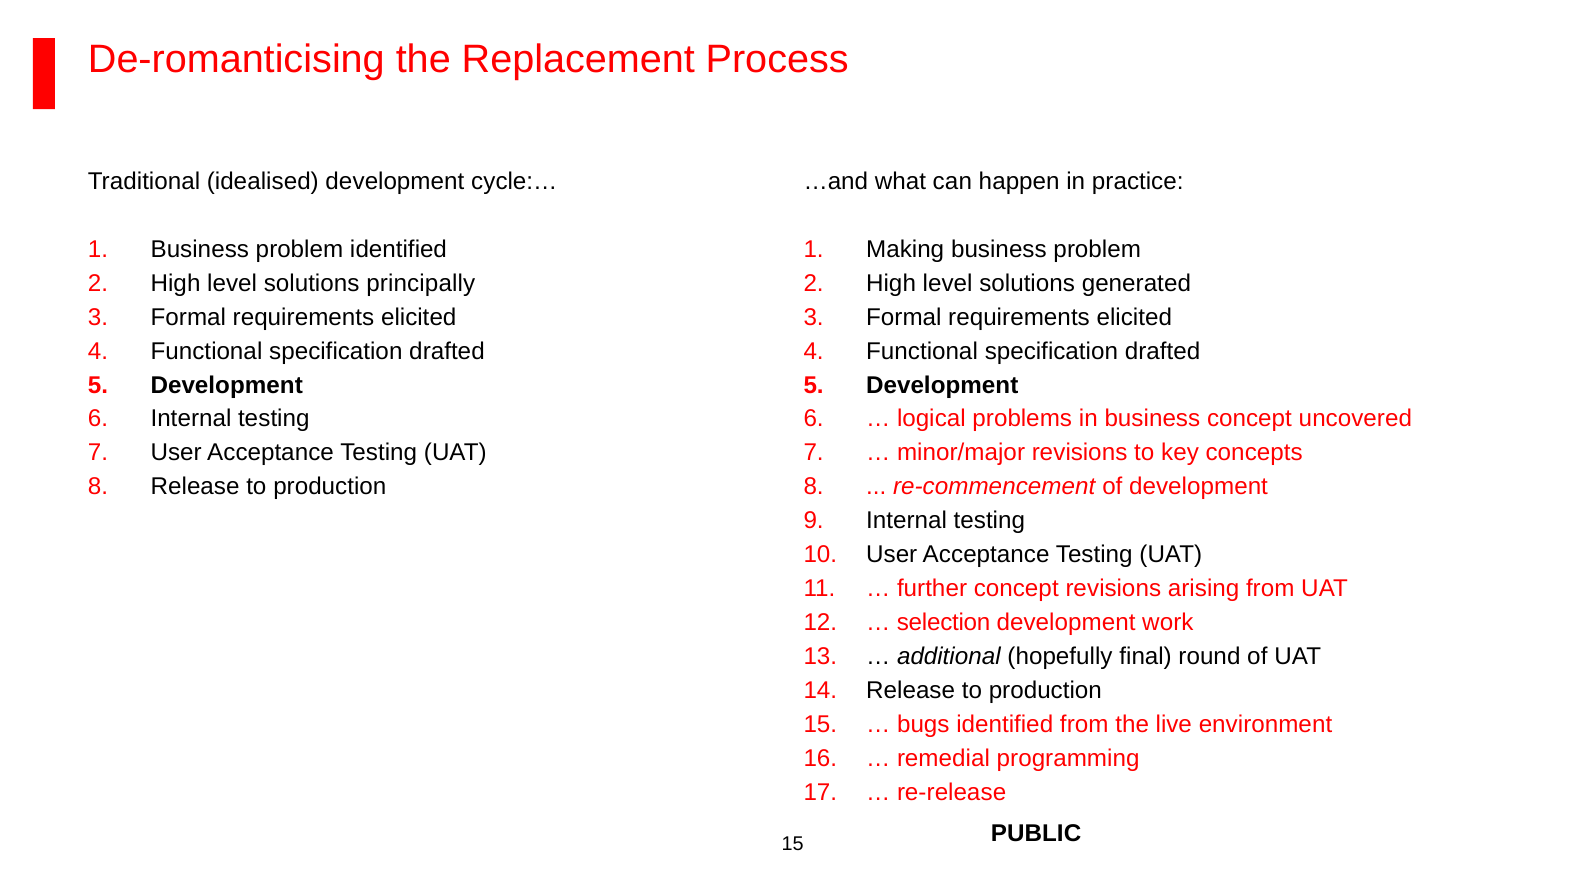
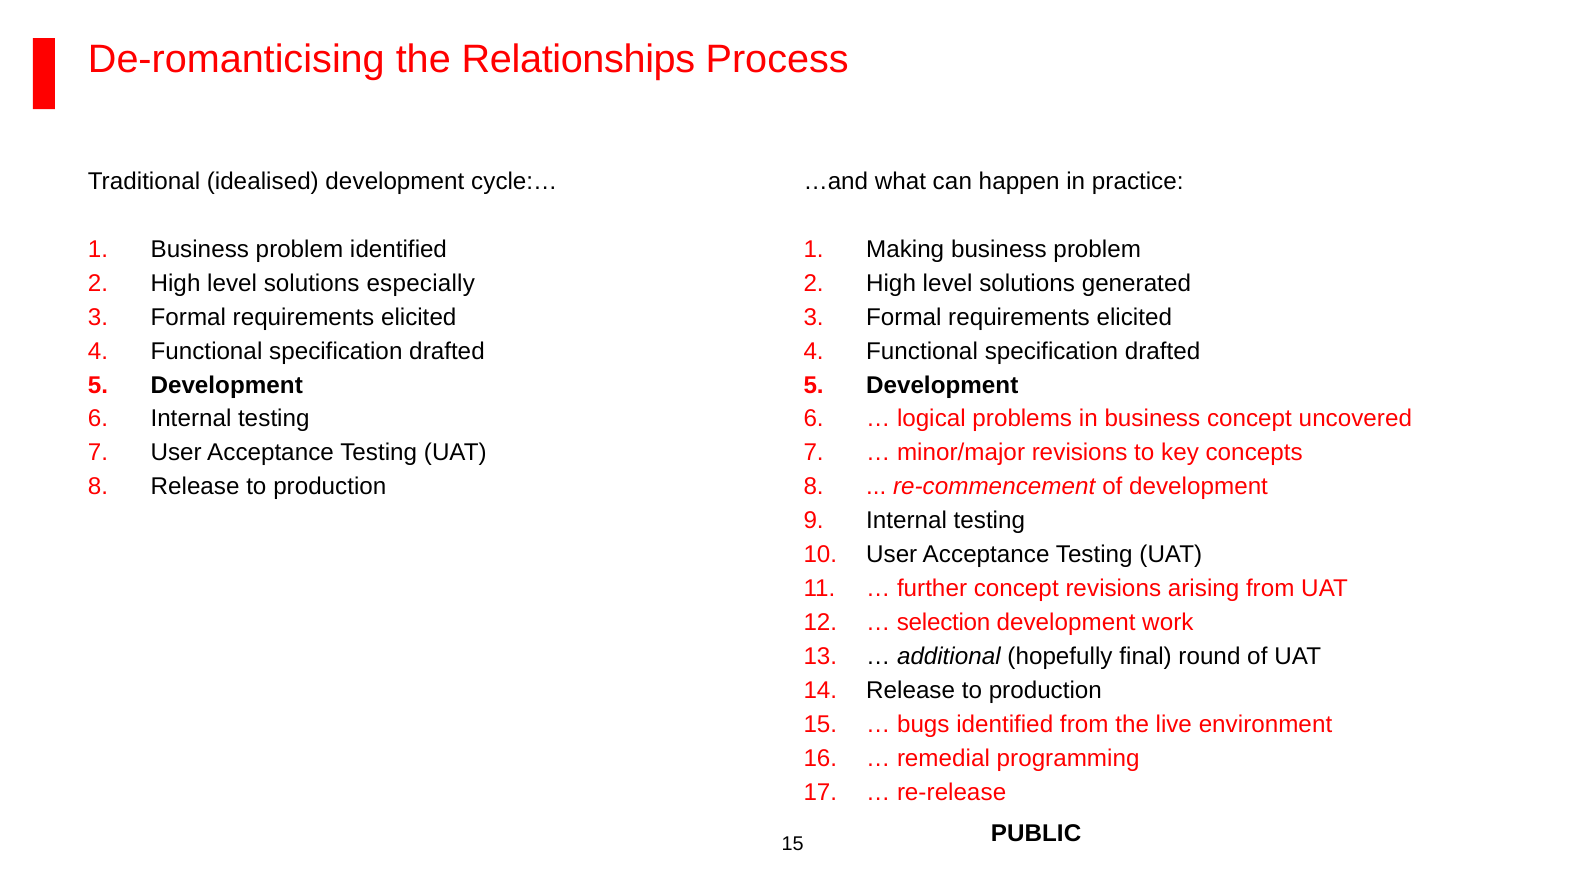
Replacement: Replacement -> Relationships
principally: principally -> especially
